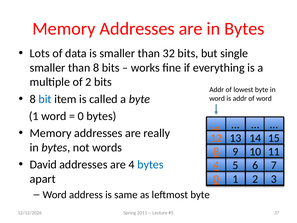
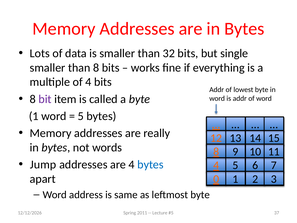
of 2: 2 -> 4
bit colour: blue -> purple
0 at (81, 116): 0 -> 5
David: David -> Jump
